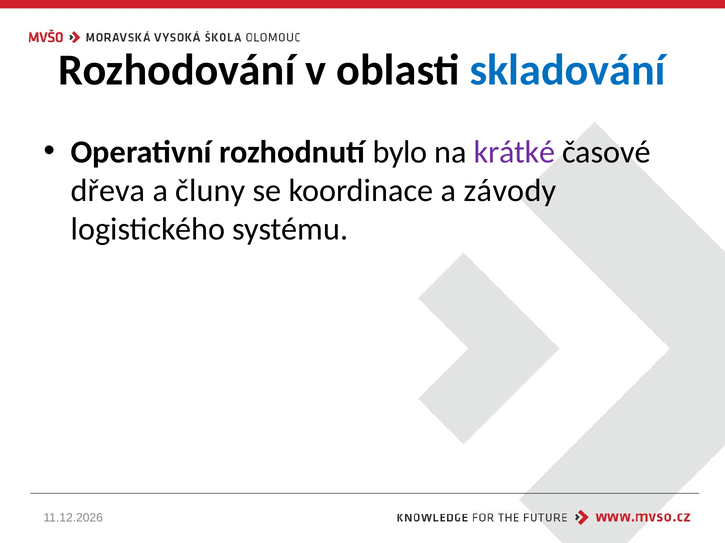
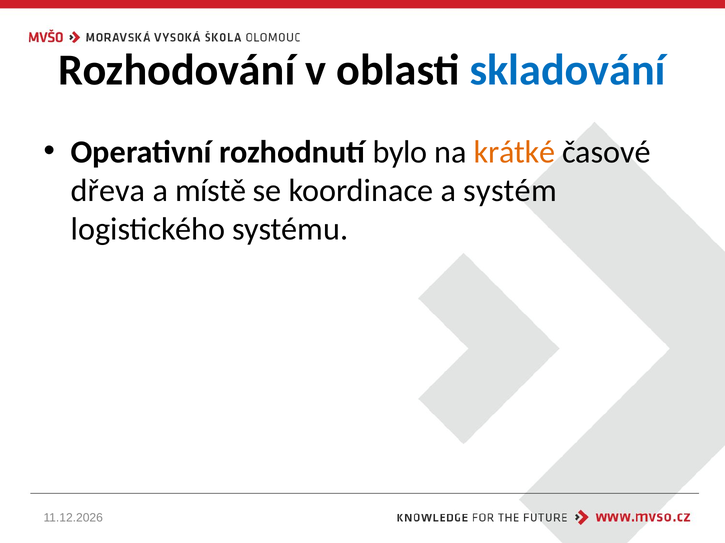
krátké colour: purple -> orange
čluny: čluny -> místě
závody: závody -> systém
